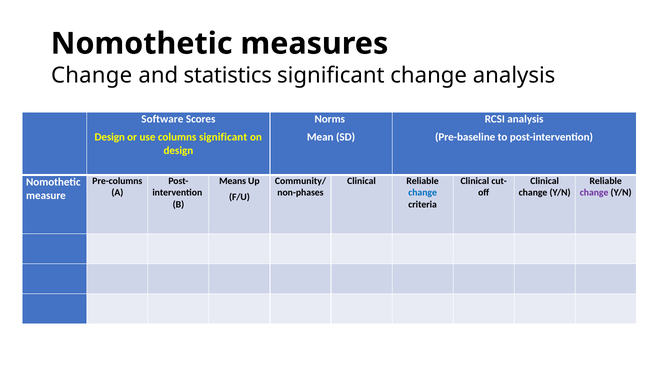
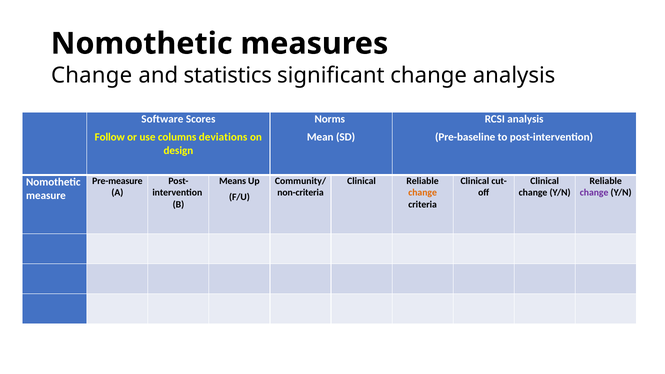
Design at (110, 137): Design -> Follow
columns significant: significant -> deviations
Pre-columns: Pre-columns -> Pre-measure
non-phases: non-phases -> non-criteria
change at (423, 193) colour: blue -> orange
